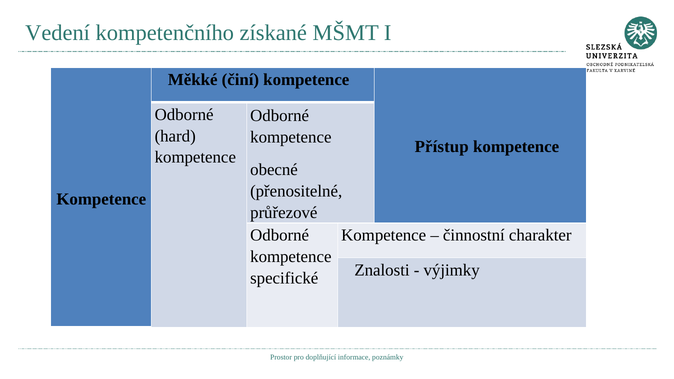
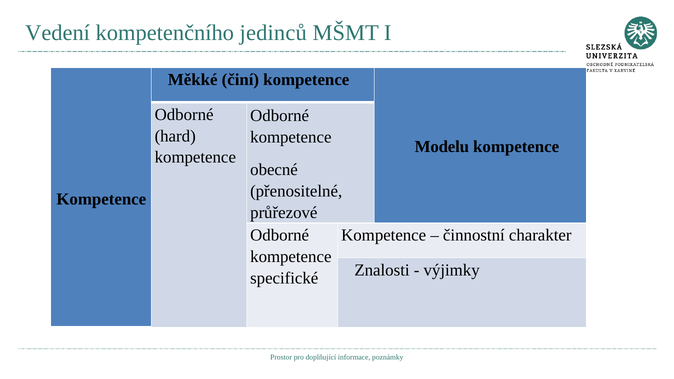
získané: získané -> jedinců
Přístup: Přístup -> Modelu
